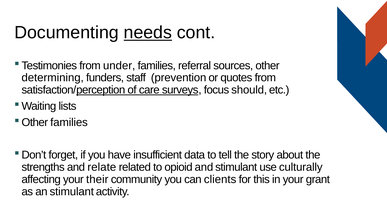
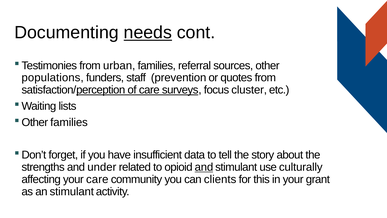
under: under -> urban
determining: determining -> populations
should: should -> cluster
relate: relate -> under
and at (204, 167) underline: none -> present
your their: their -> care
